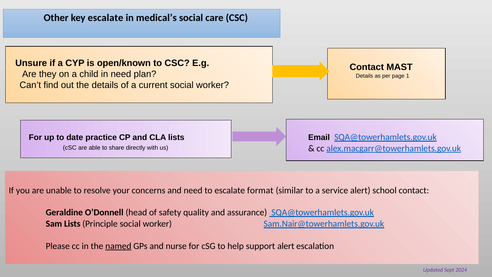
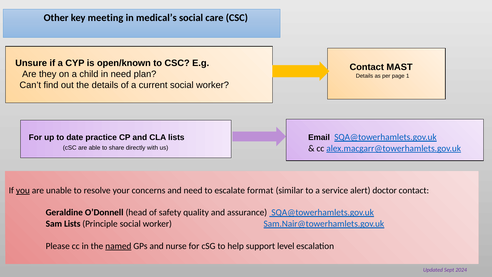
key escalate: escalate -> meeting
you underline: none -> present
school: school -> doctor
support alert: alert -> level
